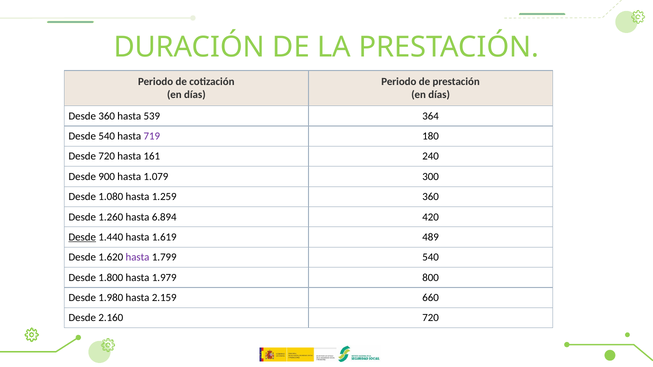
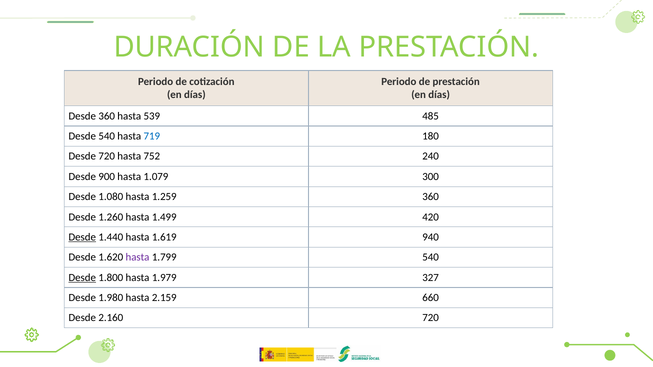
364: 364 -> 485
719 colour: purple -> blue
161: 161 -> 752
6.894: 6.894 -> 1.499
489: 489 -> 940
Desde at (82, 278) underline: none -> present
800: 800 -> 327
